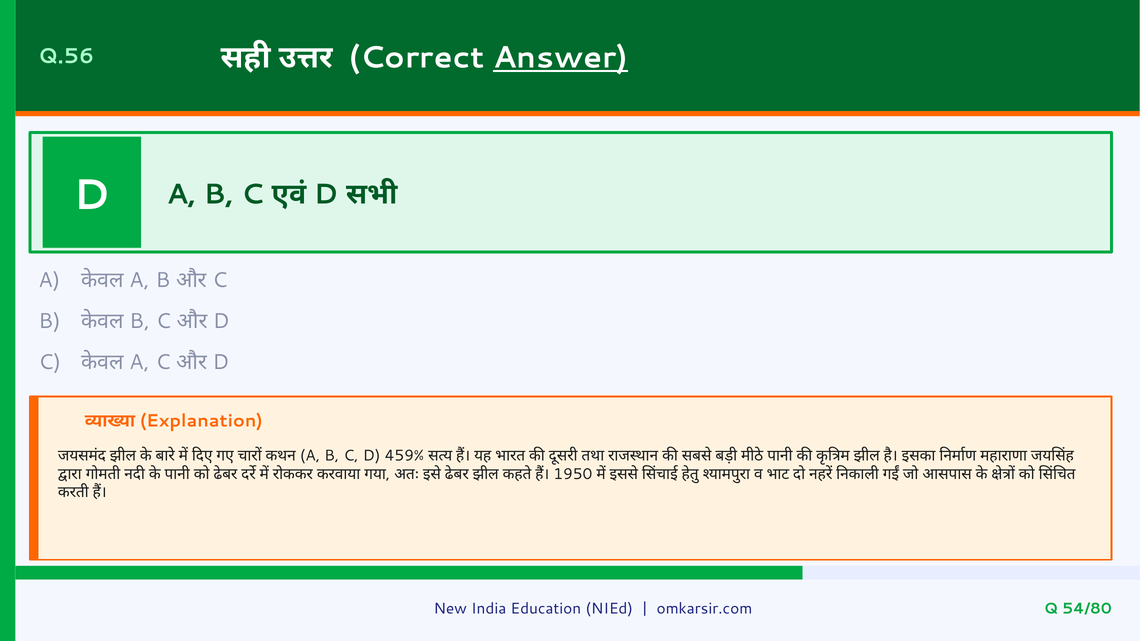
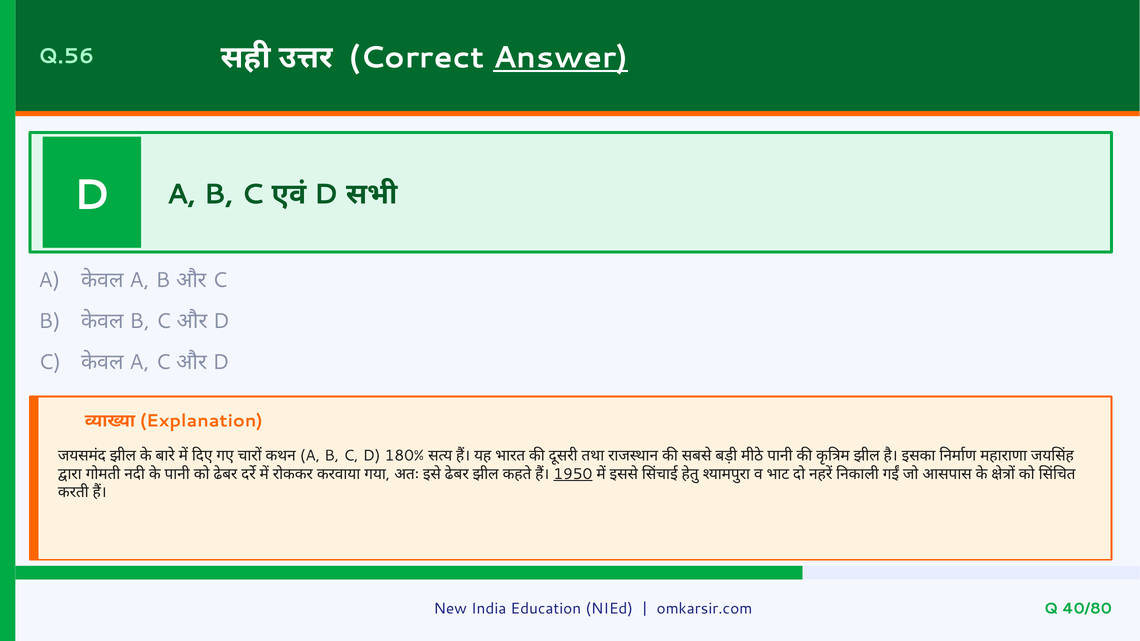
459%: 459% -> 180%
1950 underline: none -> present
54/80: 54/80 -> 40/80
